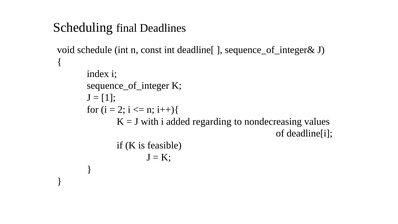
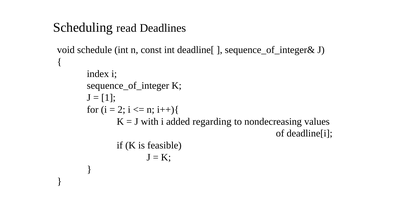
final: final -> read
